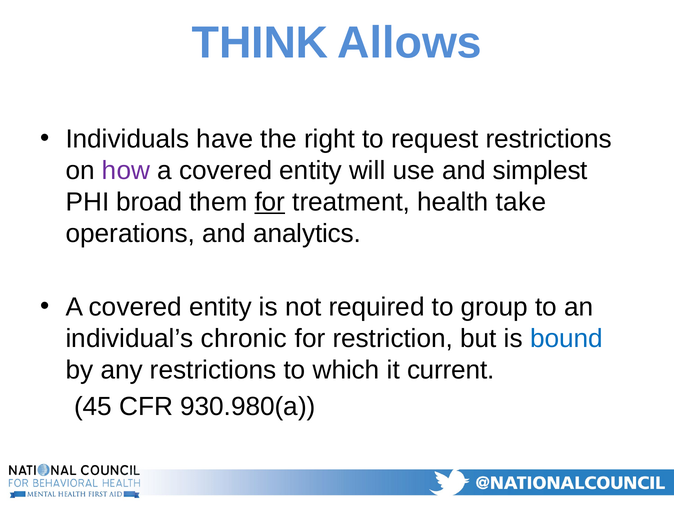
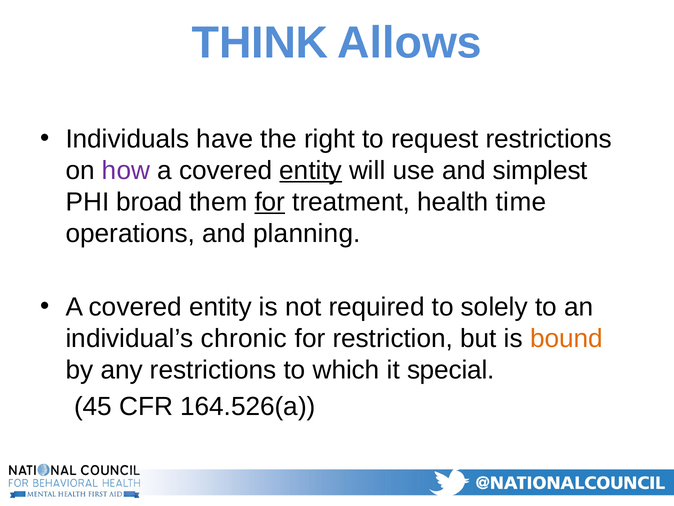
entity at (311, 170) underline: none -> present
take: take -> time
analytics: analytics -> planning
group: group -> solely
bound colour: blue -> orange
current: current -> special
930.980(a: 930.980(a -> 164.526(a
